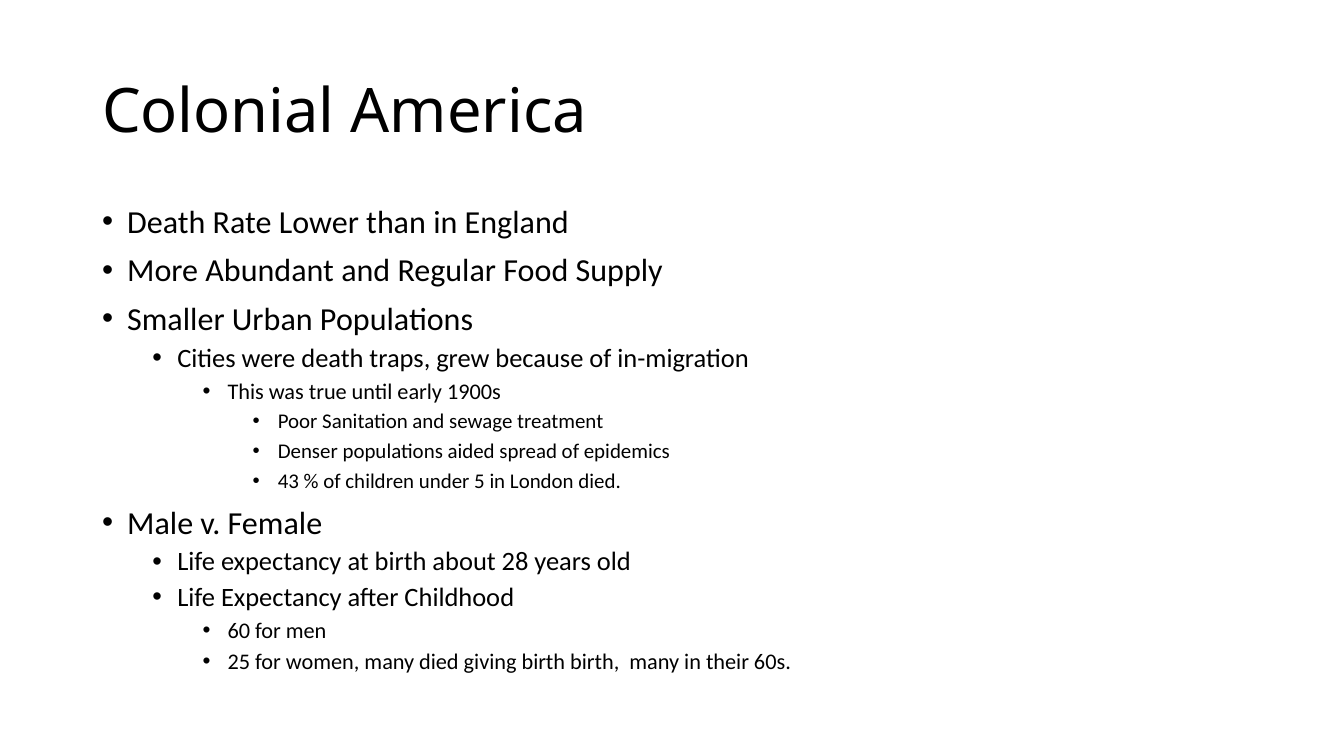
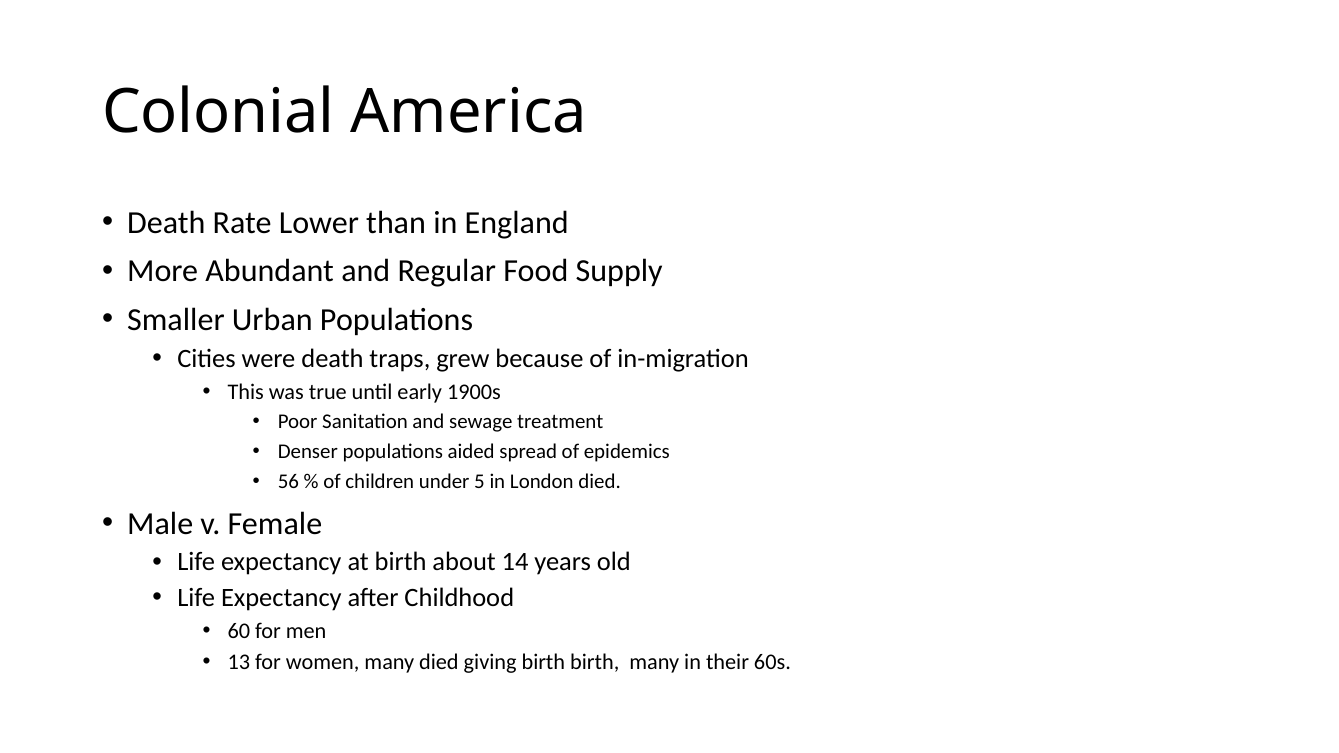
43: 43 -> 56
28: 28 -> 14
25: 25 -> 13
